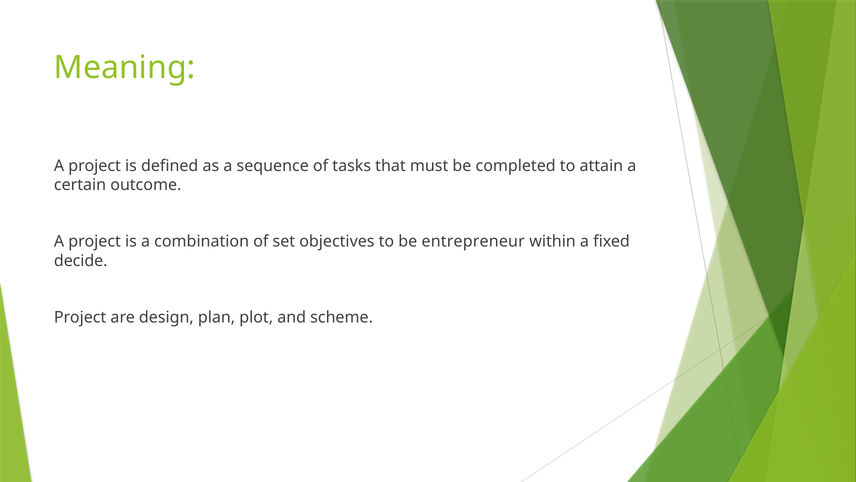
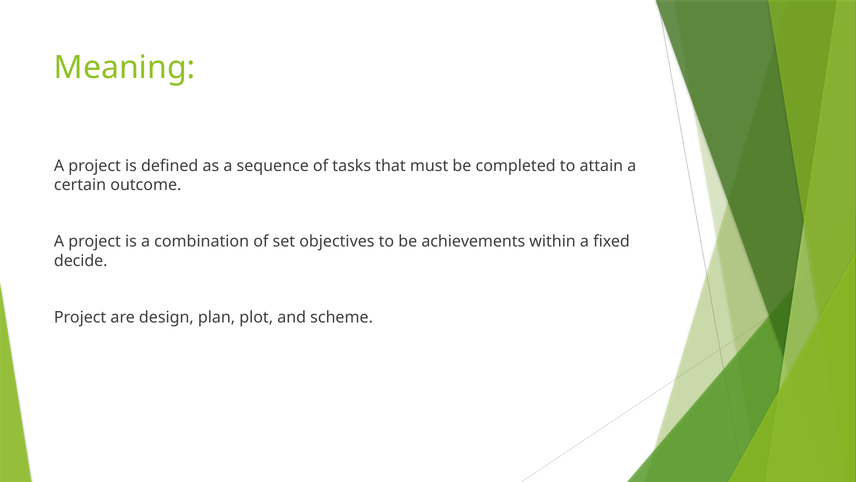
entrepreneur: entrepreneur -> achievements
